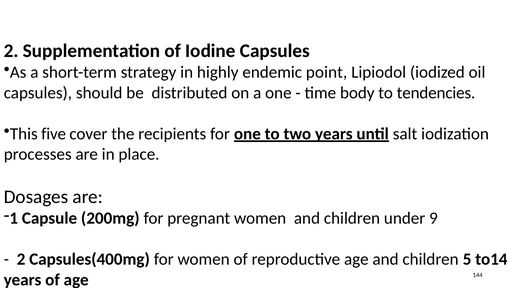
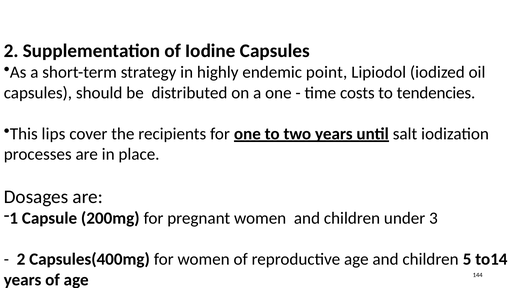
body: body -> costs
five: five -> lips
9: 9 -> 3
